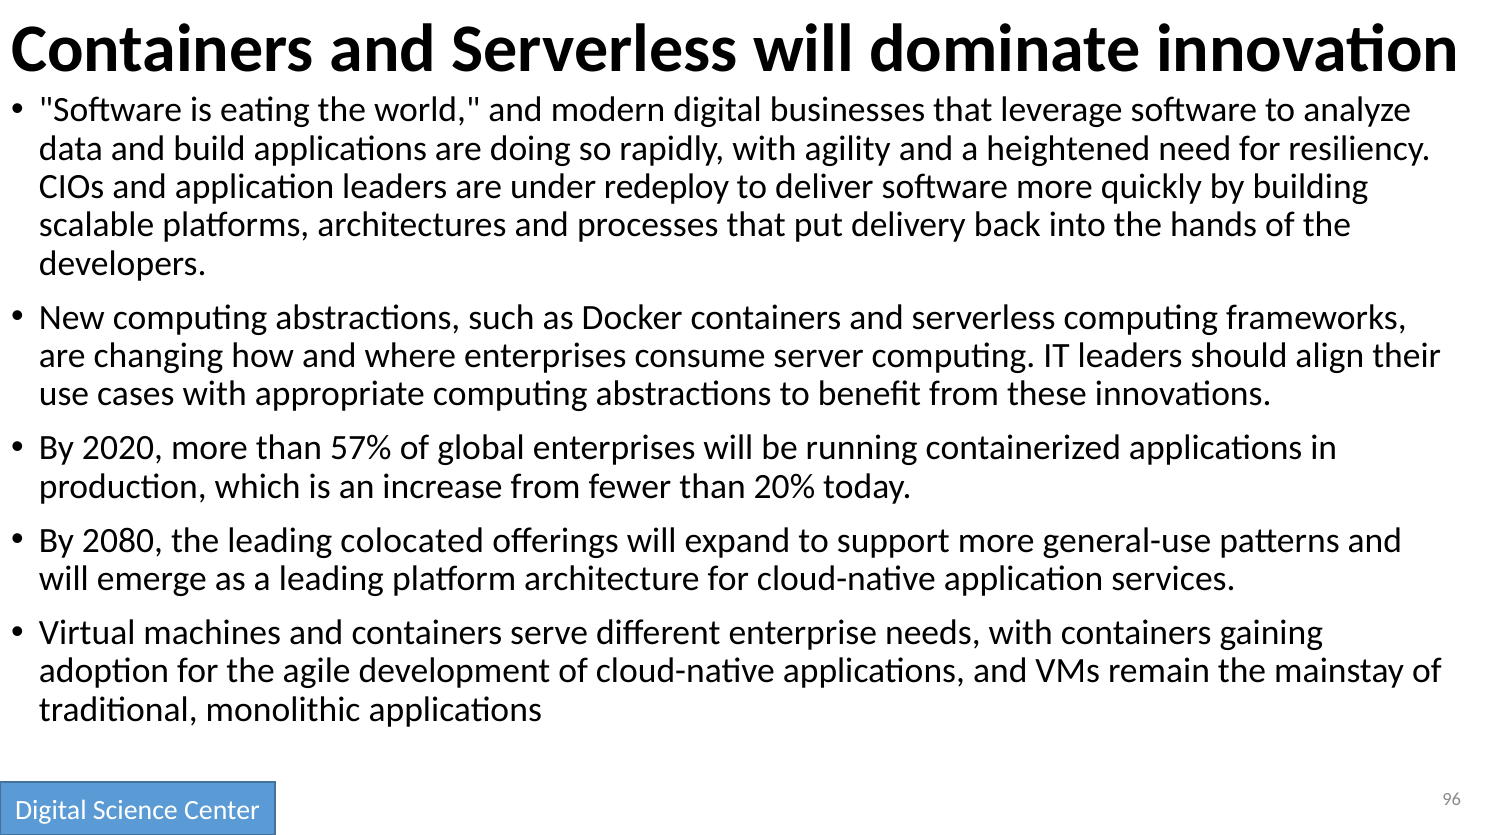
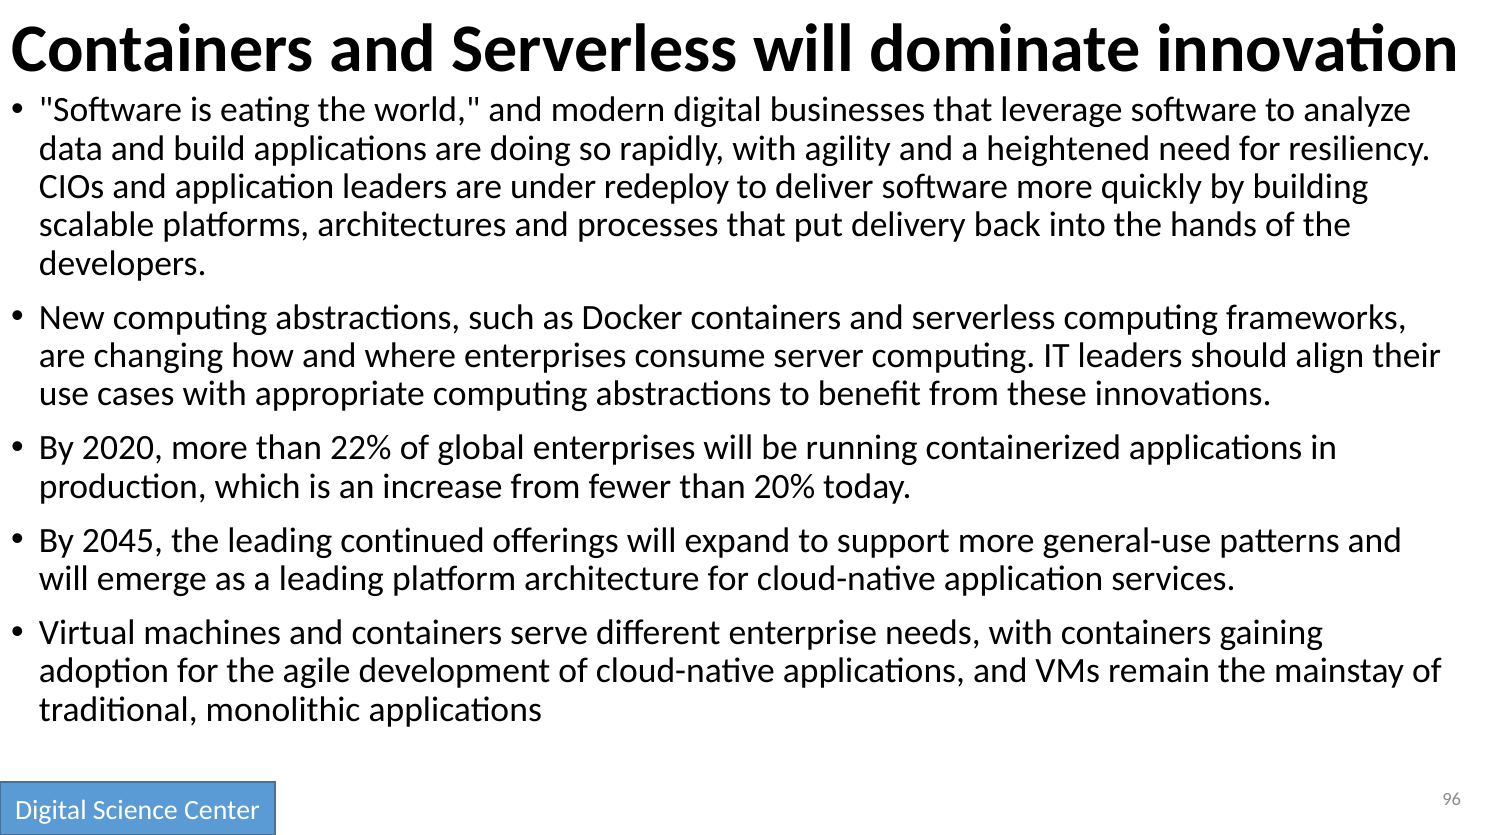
57%: 57% -> 22%
2080: 2080 -> 2045
colocated: colocated -> continued
